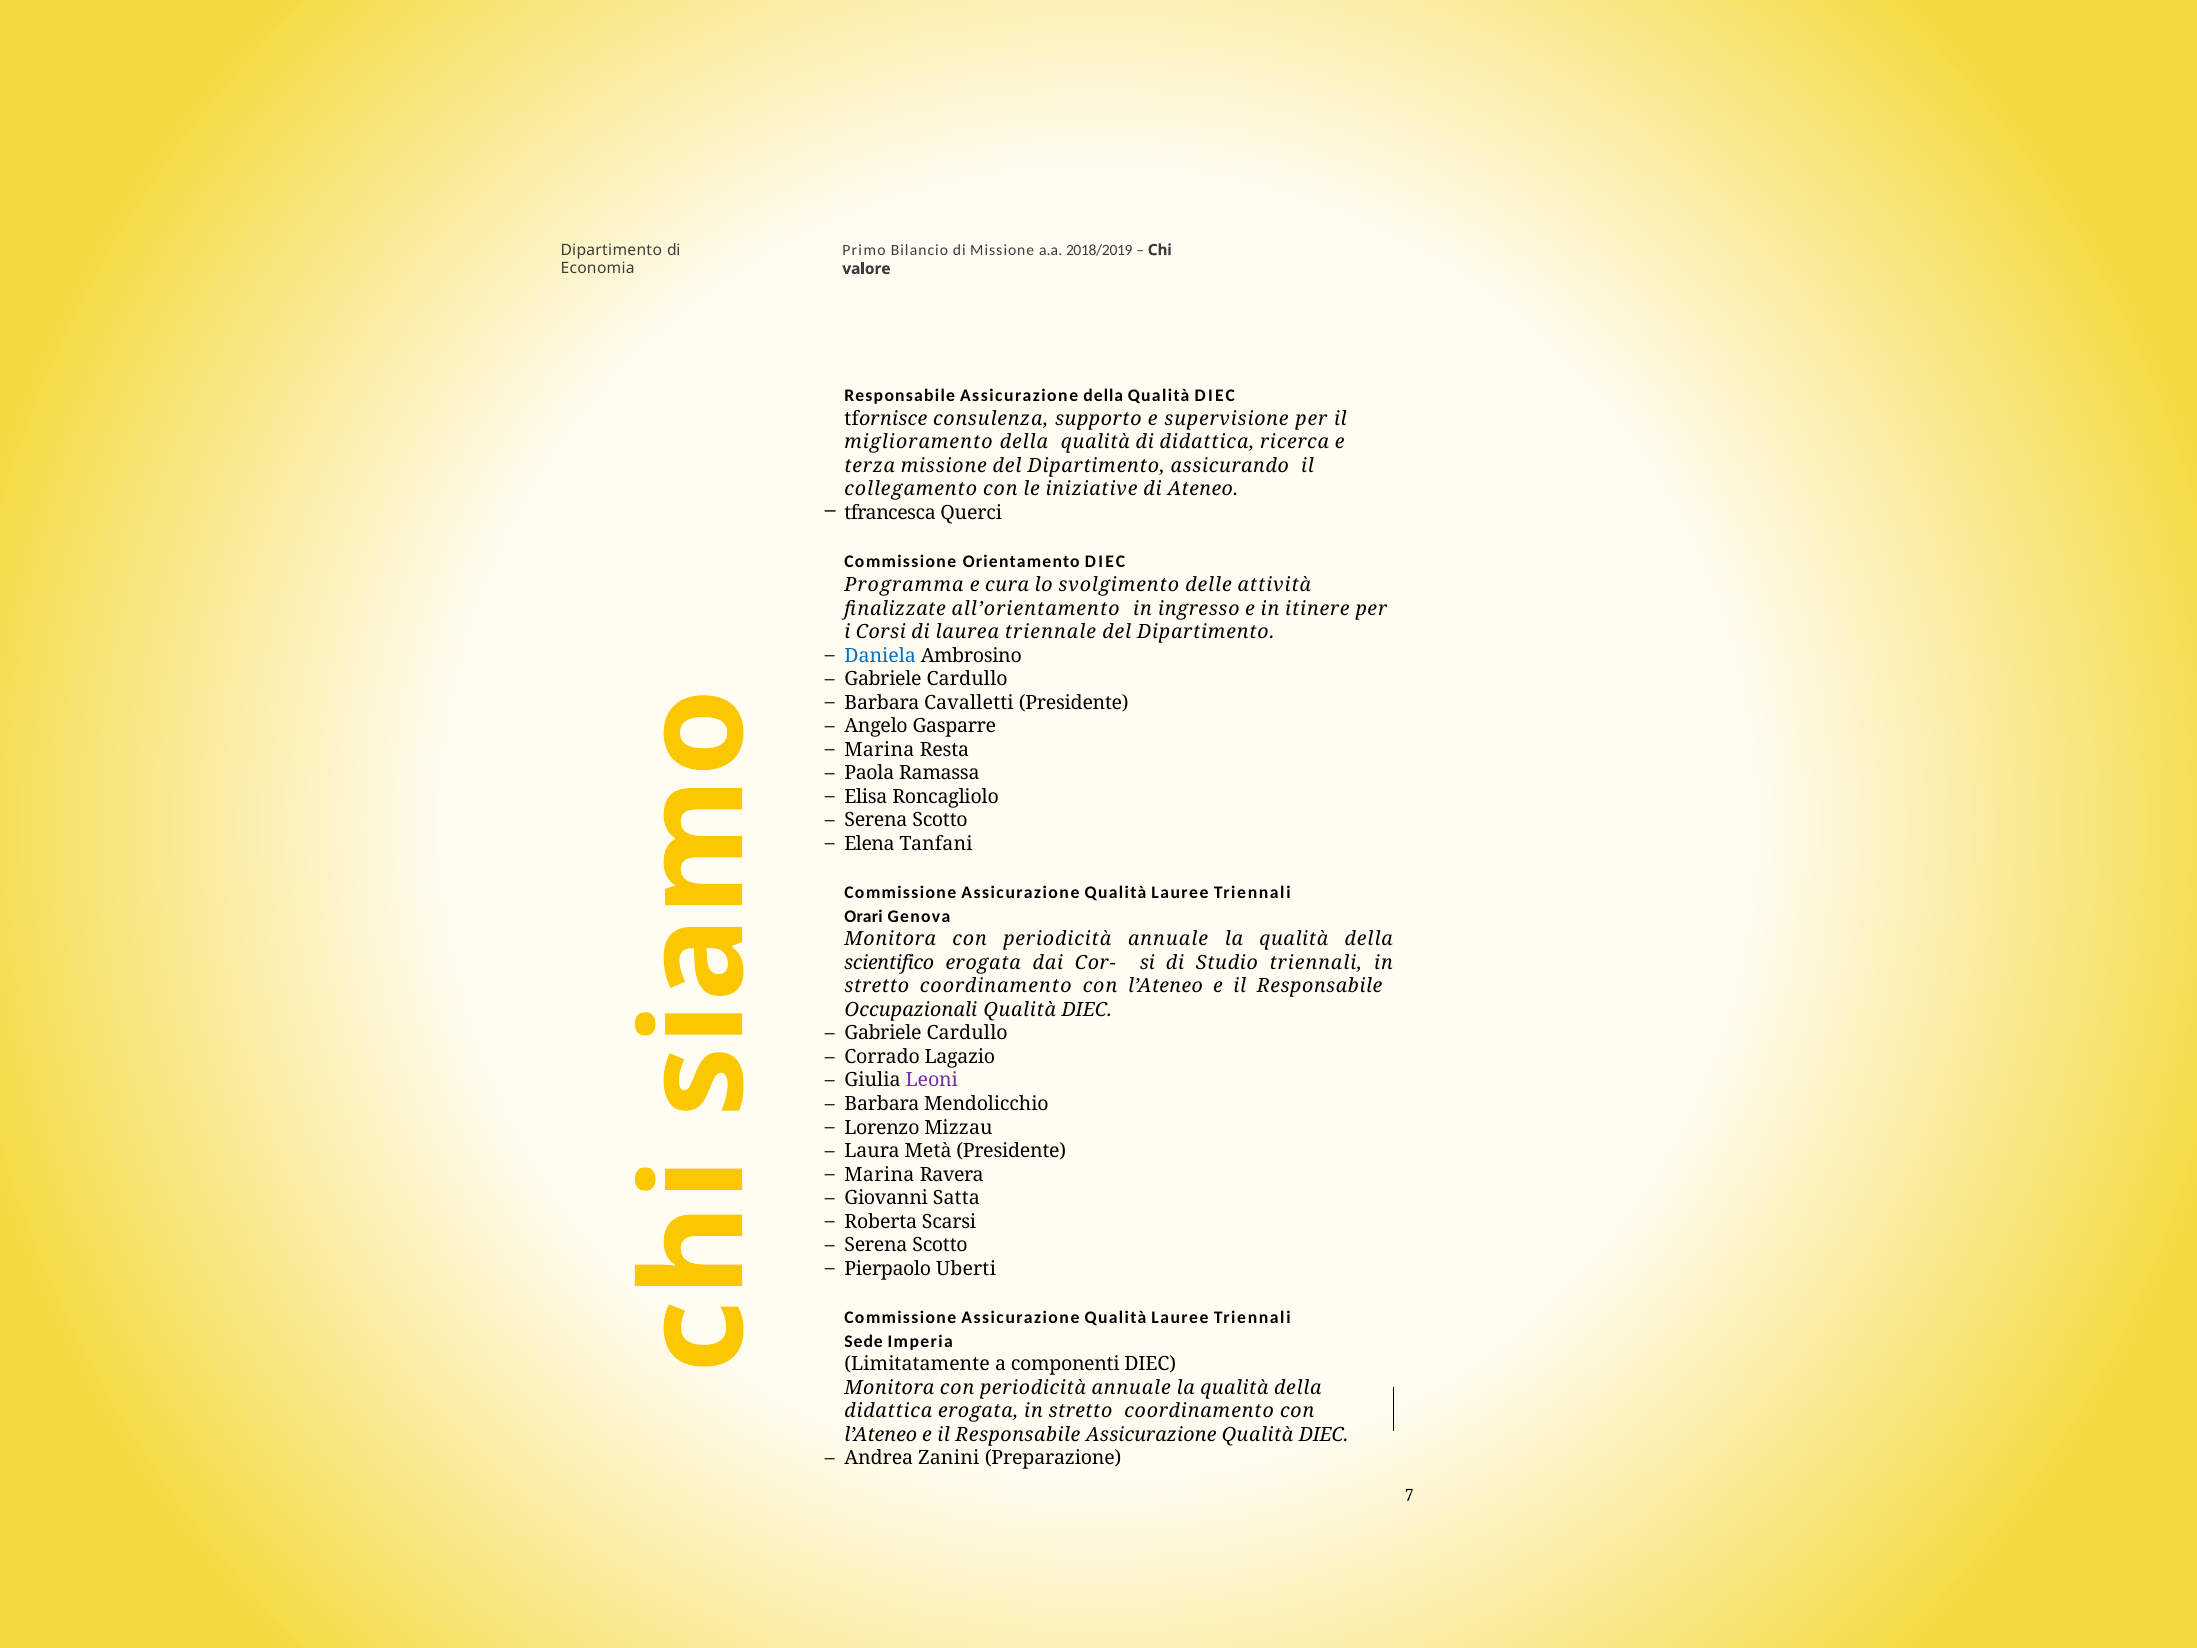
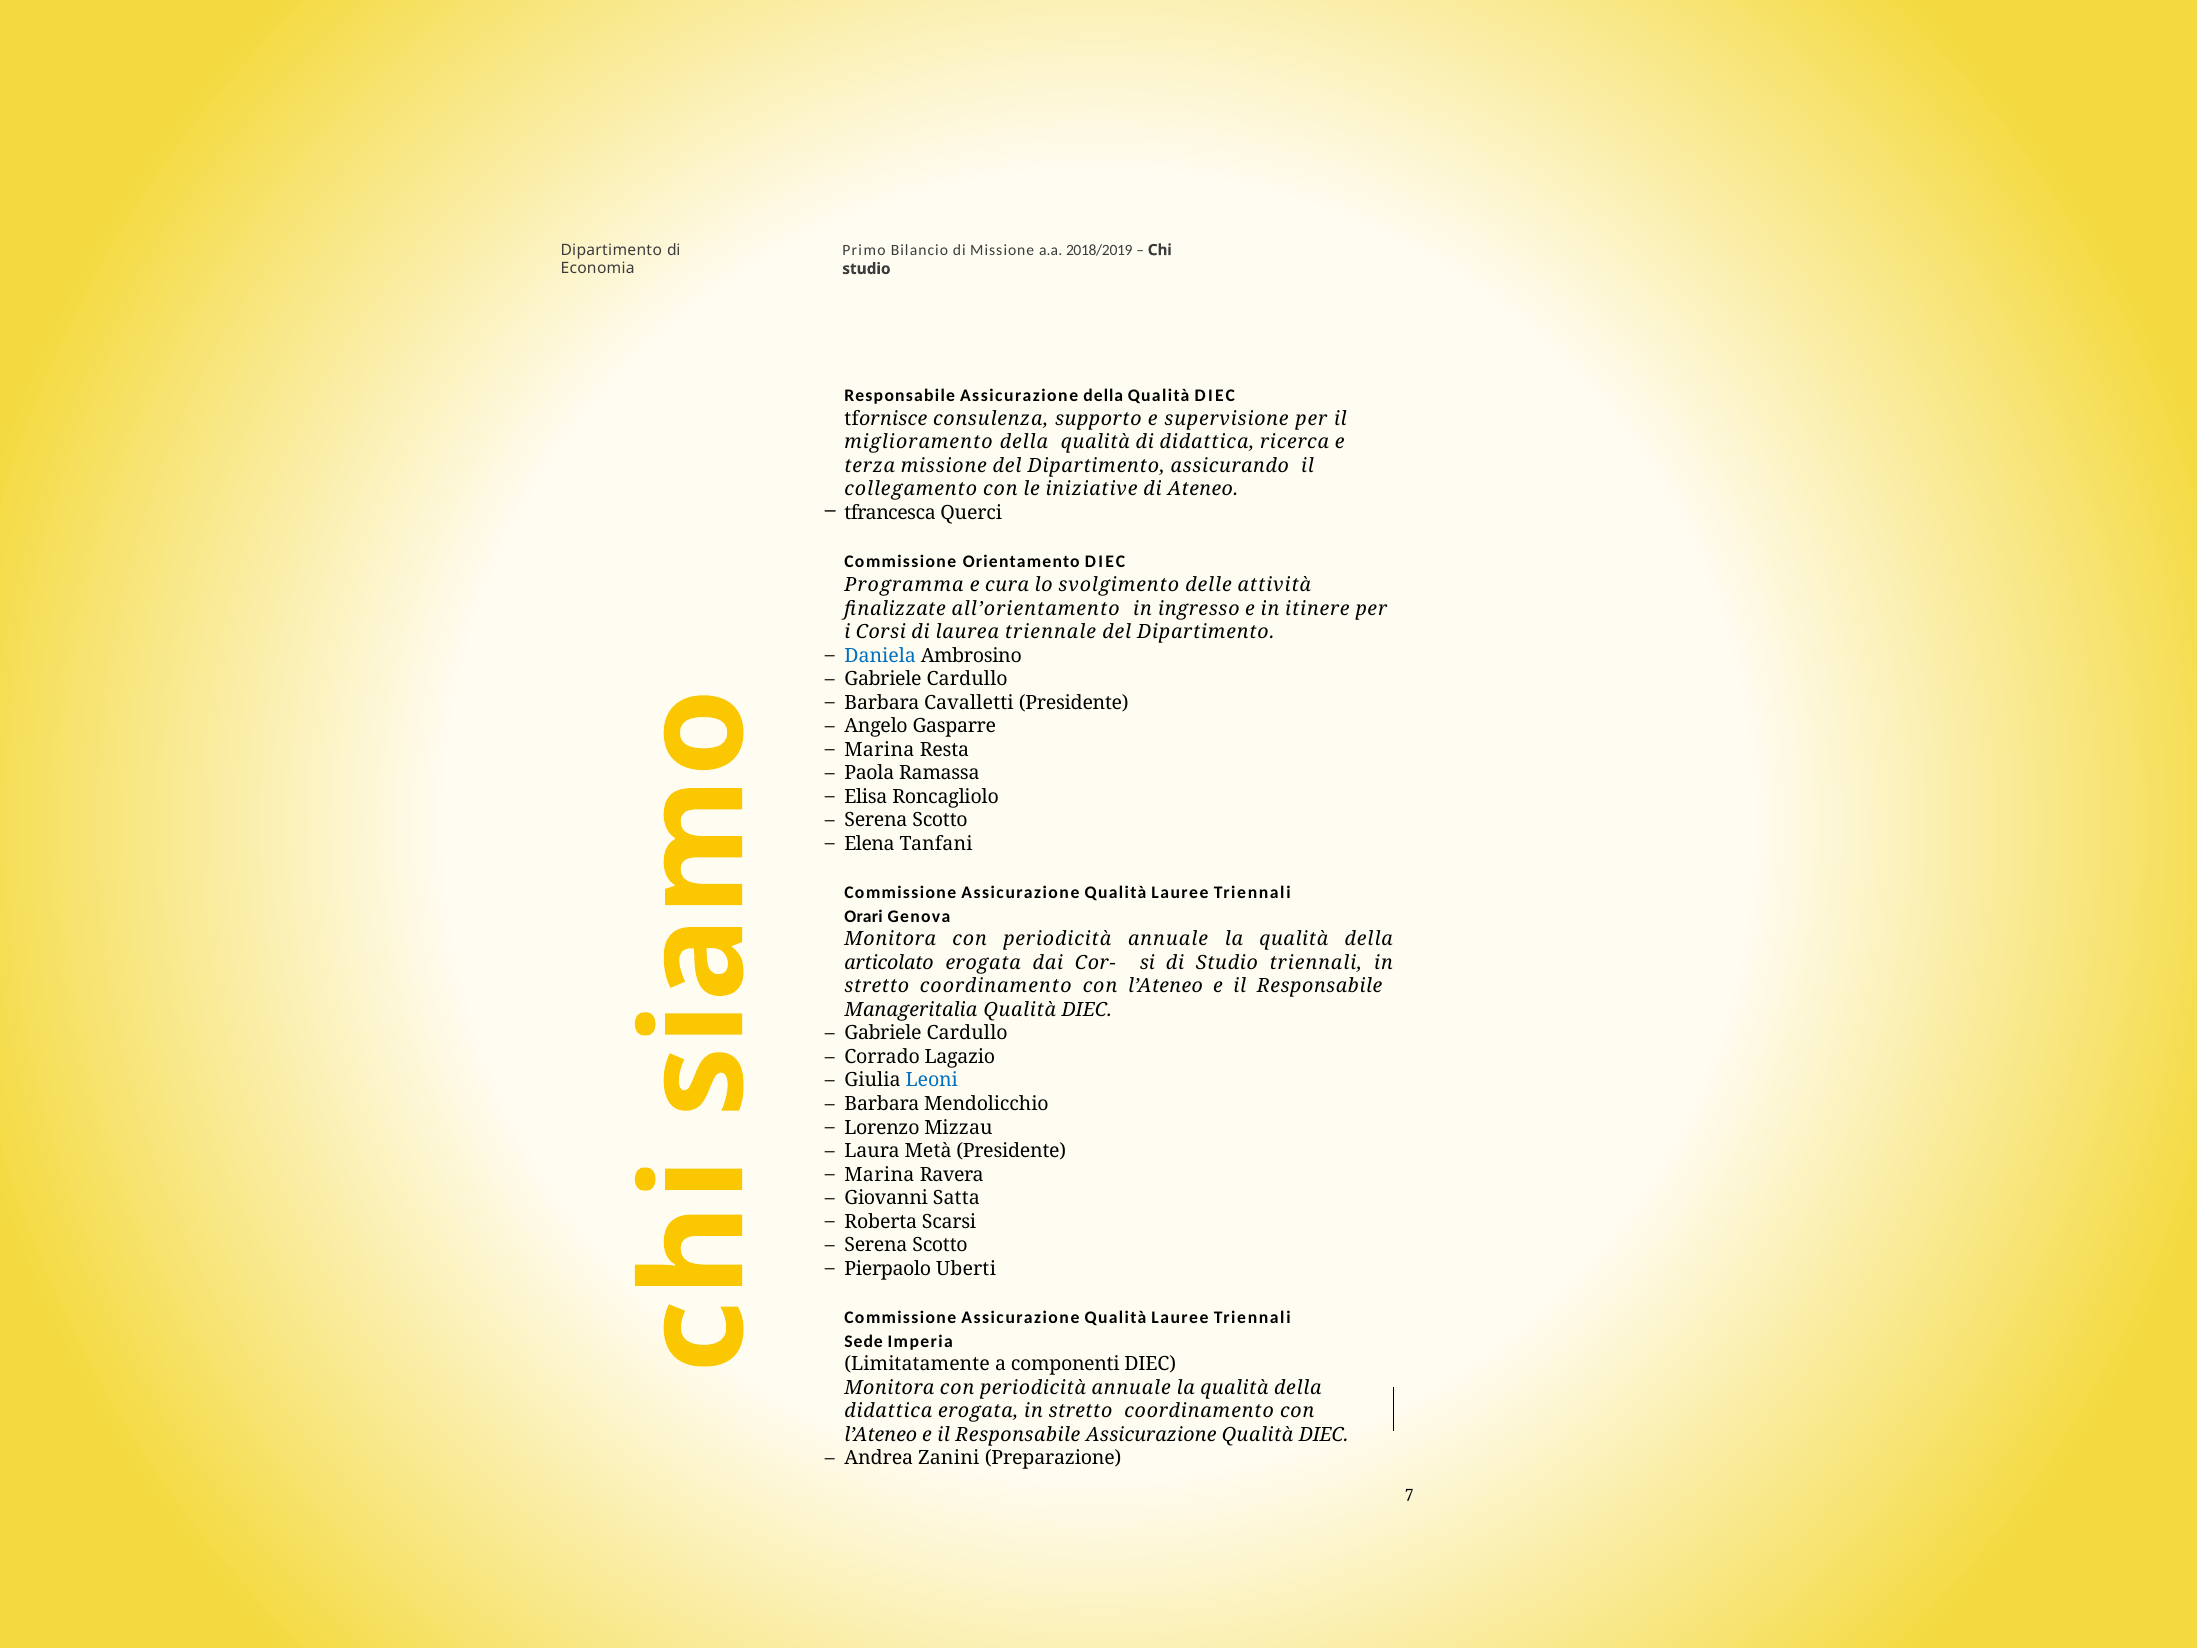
valore at (866, 269): valore -> studio
scientifico: scientifico -> articolato
Occupazionali: Occupazionali -> Manageritalia
Leoni colour: purple -> blue
